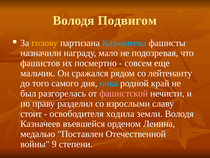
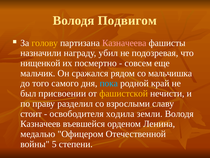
Казначеева colour: light blue -> pink
мало: мало -> убил
фашистов: фашистов -> нищенкой
лейтенанту: лейтенанту -> мальчишка
разгорелась: разгорелась -> присвоении
фашистской colour: pink -> yellow
Поставлен: Поставлен -> Офицером
9: 9 -> 5
